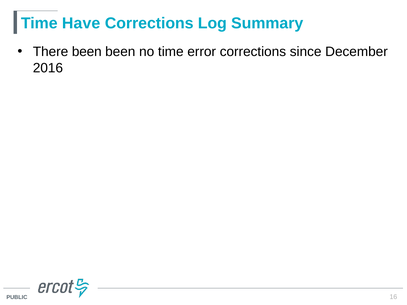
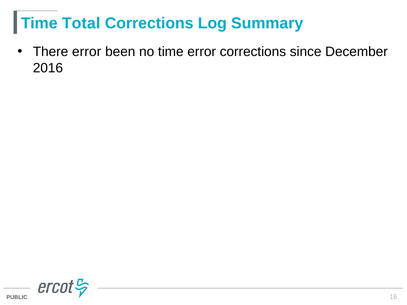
Have: Have -> Total
There been: been -> error
